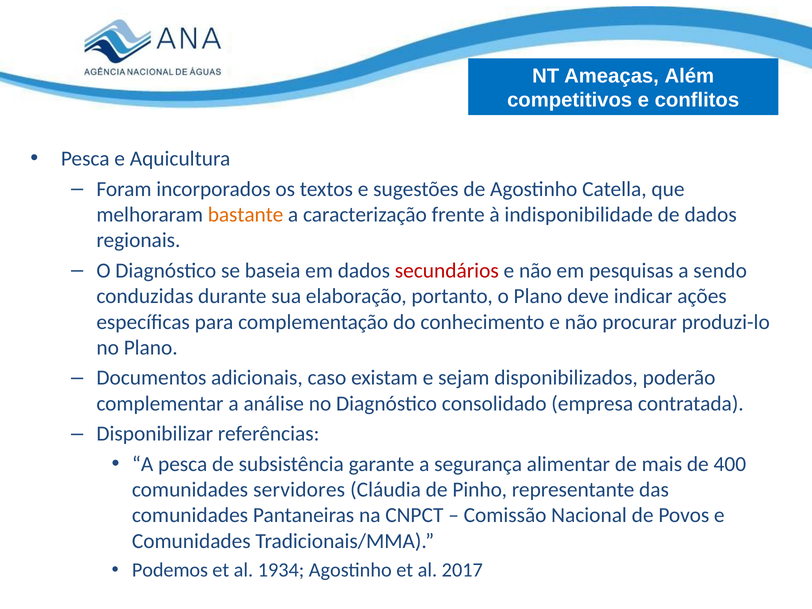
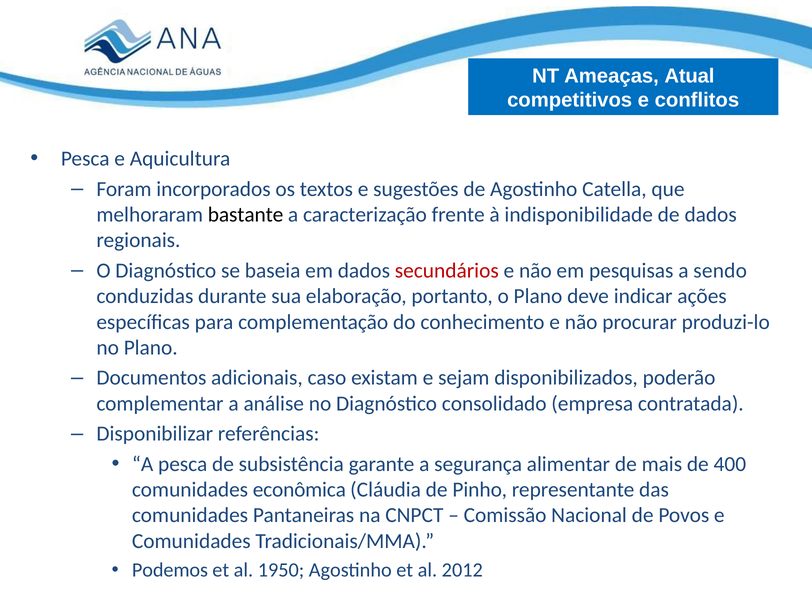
Além: Além -> Atual
bastante colour: orange -> black
servidores: servidores -> econômica
1934: 1934 -> 1950
2017: 2017 -> 2012
